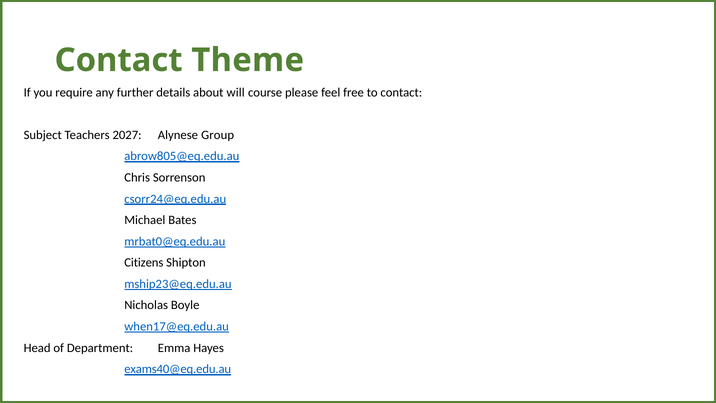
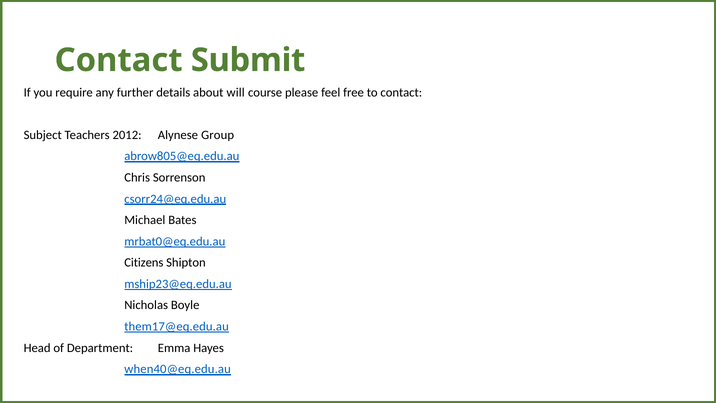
Theme: Theme -> Submit
2027: 2027 -> 2012
when17@eq.edu.au: when17@eq.edu.au -> them17@eq.edu.au
exams40@eq.edu.au: exams40@eq.edu.au -> when40@eq.edu.au
